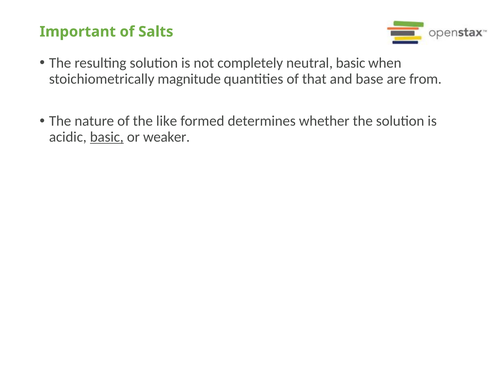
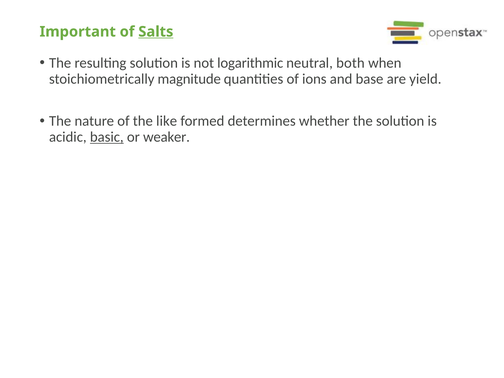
Salts underline: none -> present
completely: completely -> logarithmic
neutral basic: basic -> both
that: that -> ions
from: from -> yield
